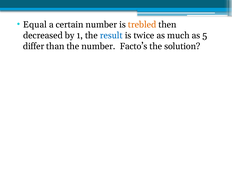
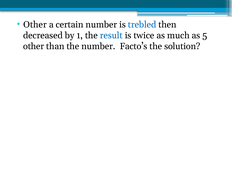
Equal at (35, 25): Equal -> Other
trebled colour: orange -> blue
differ at (34, 46): differ -> other
